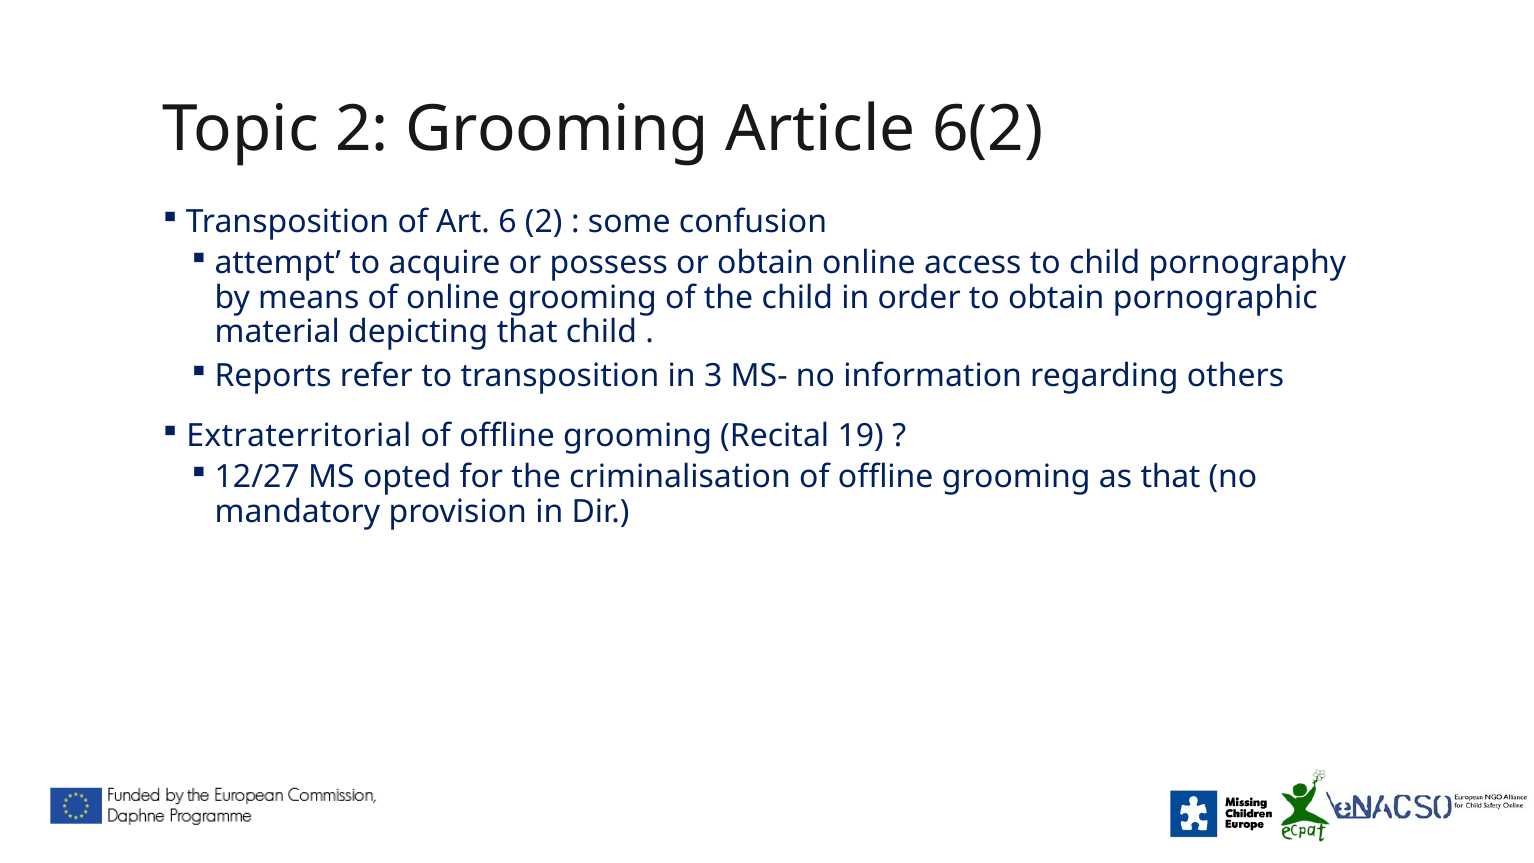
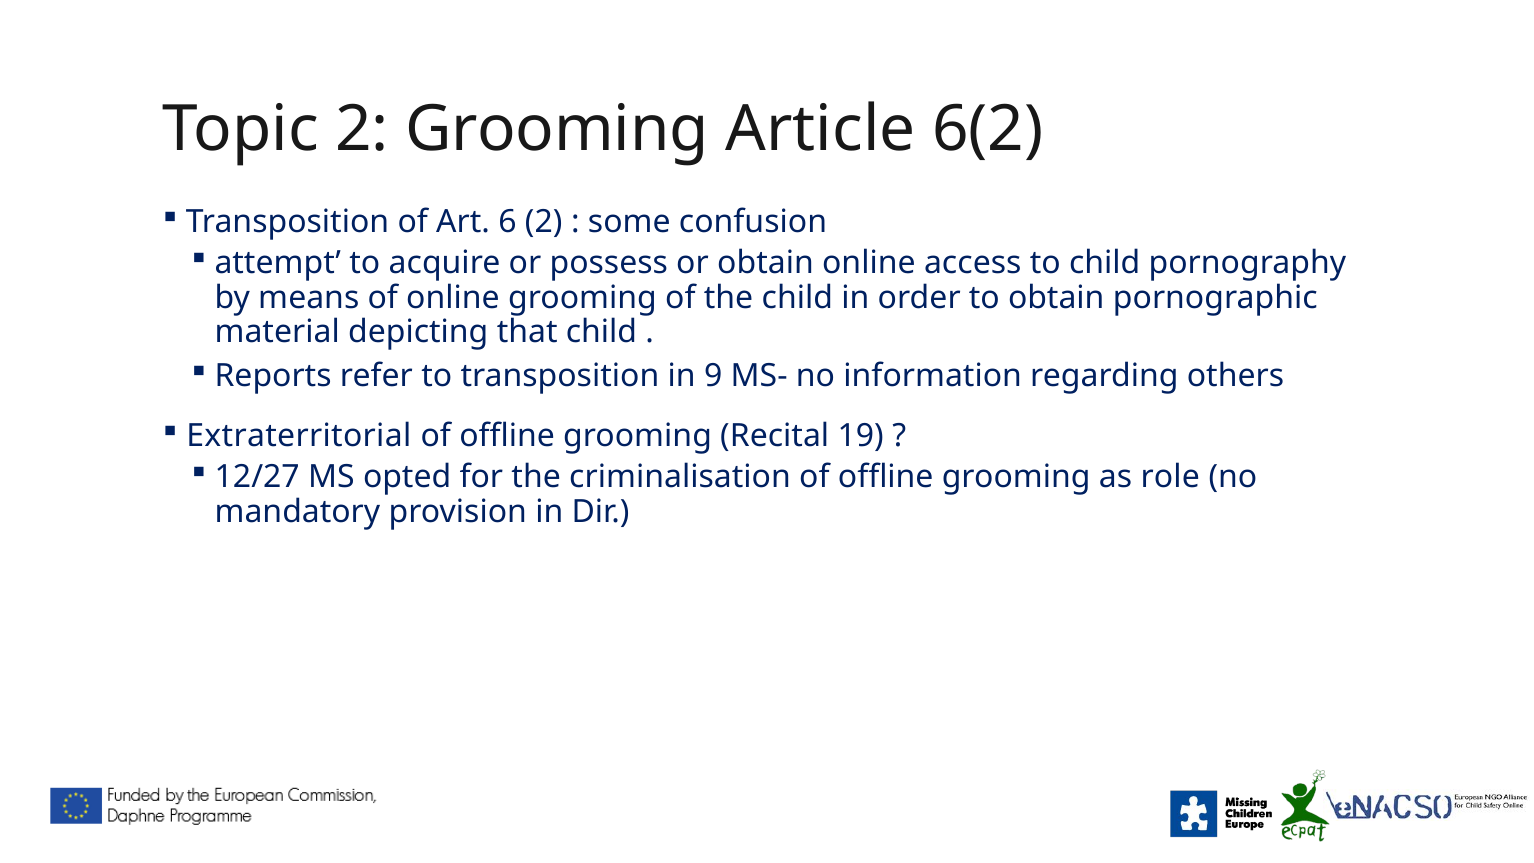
3: 3 -> 9
as that: that -> role
